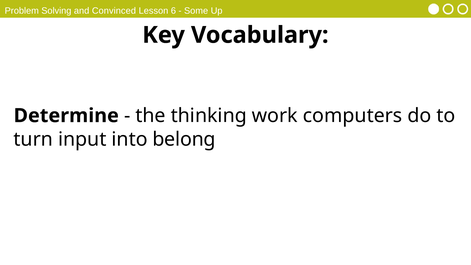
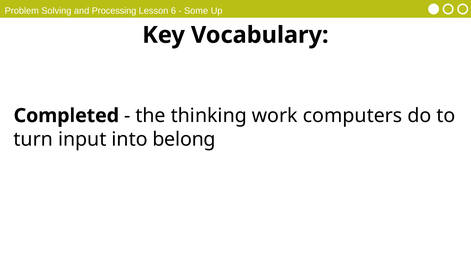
Convinced: Convinced -> Processing
Determine: Determine -> Completed
